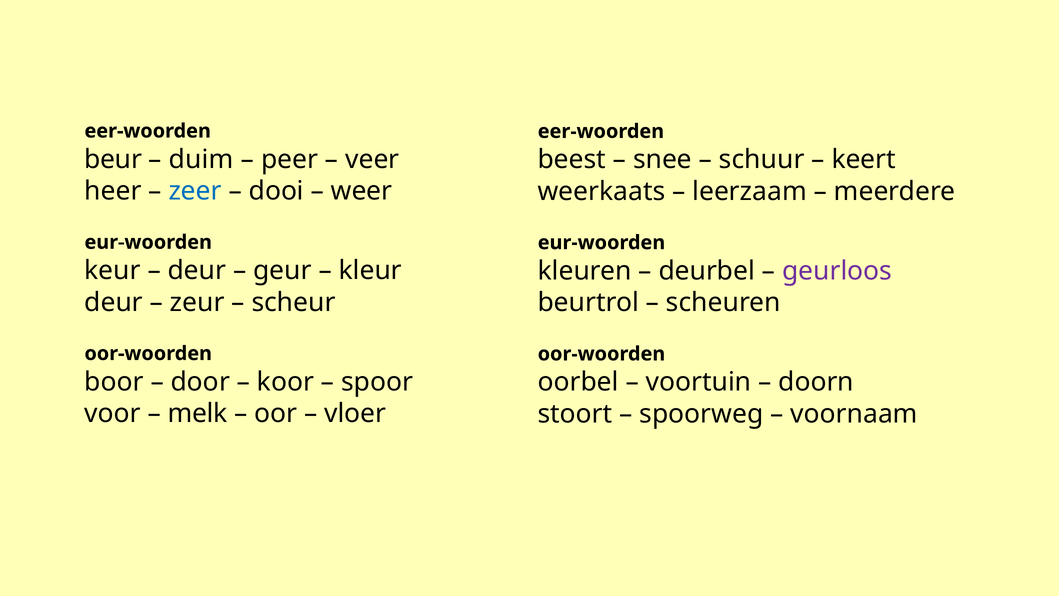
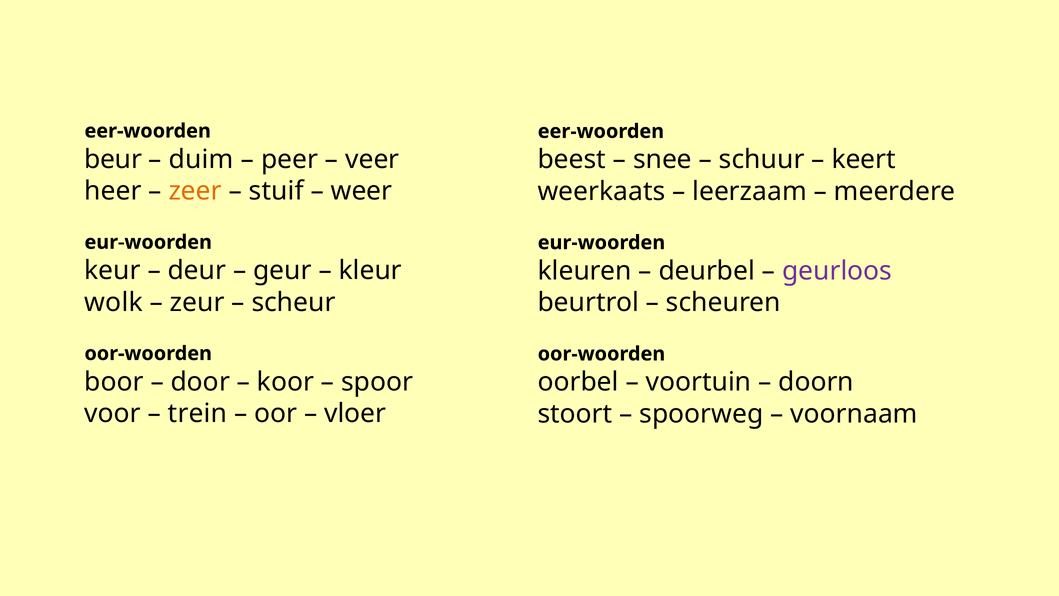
zeer colour: blue -> orange
dooi: dooi -> stuif
deur at (114, 302): deur -> wolk
melk: melk -> trein
